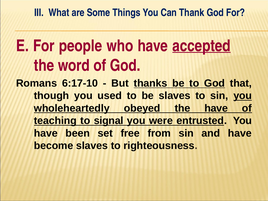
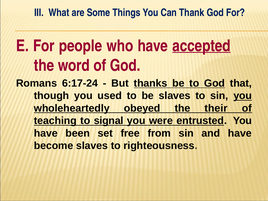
6:17-10: 6:17-10 -> 6:17-24
the have: have -> their
